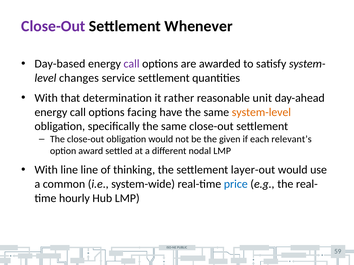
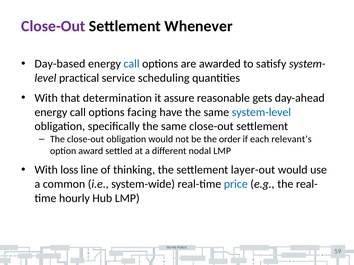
call at (132, 64) colour: purple -> blue
changes: changes -> practical
service settlement: settlement -> scheduling
rather: rather -> assure
unit: unit -> gets
system-level colour: orange -> blue
given: given -> order
With line: line -> loss
